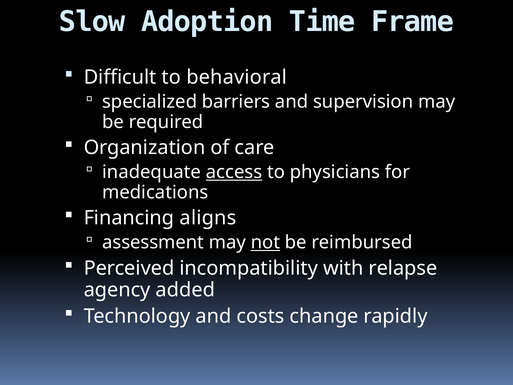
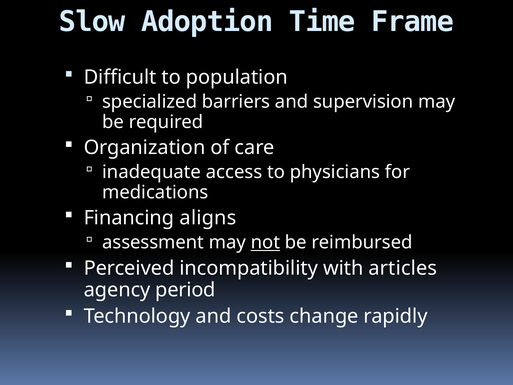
behavioral: behavioral -> population
access underline: present -> none
relapse: relapse -> articles
added: added -> period
